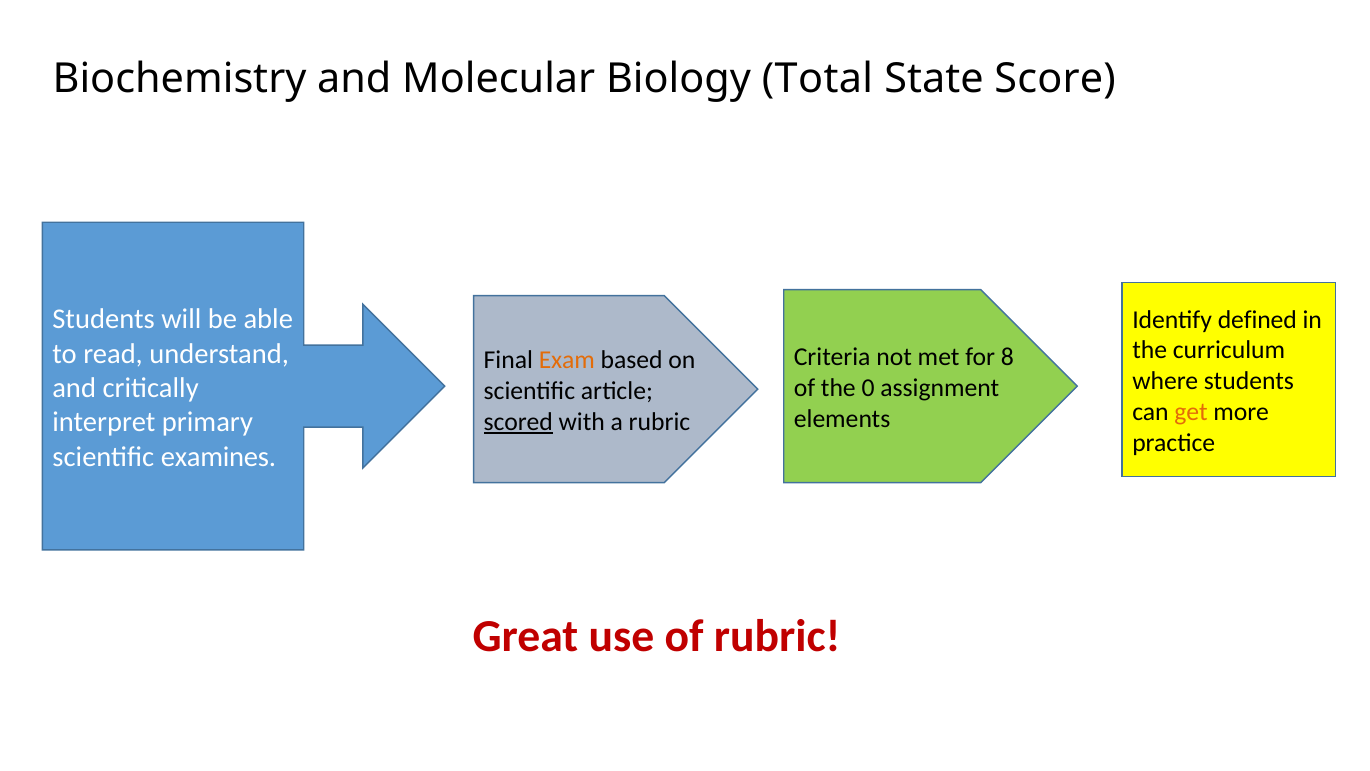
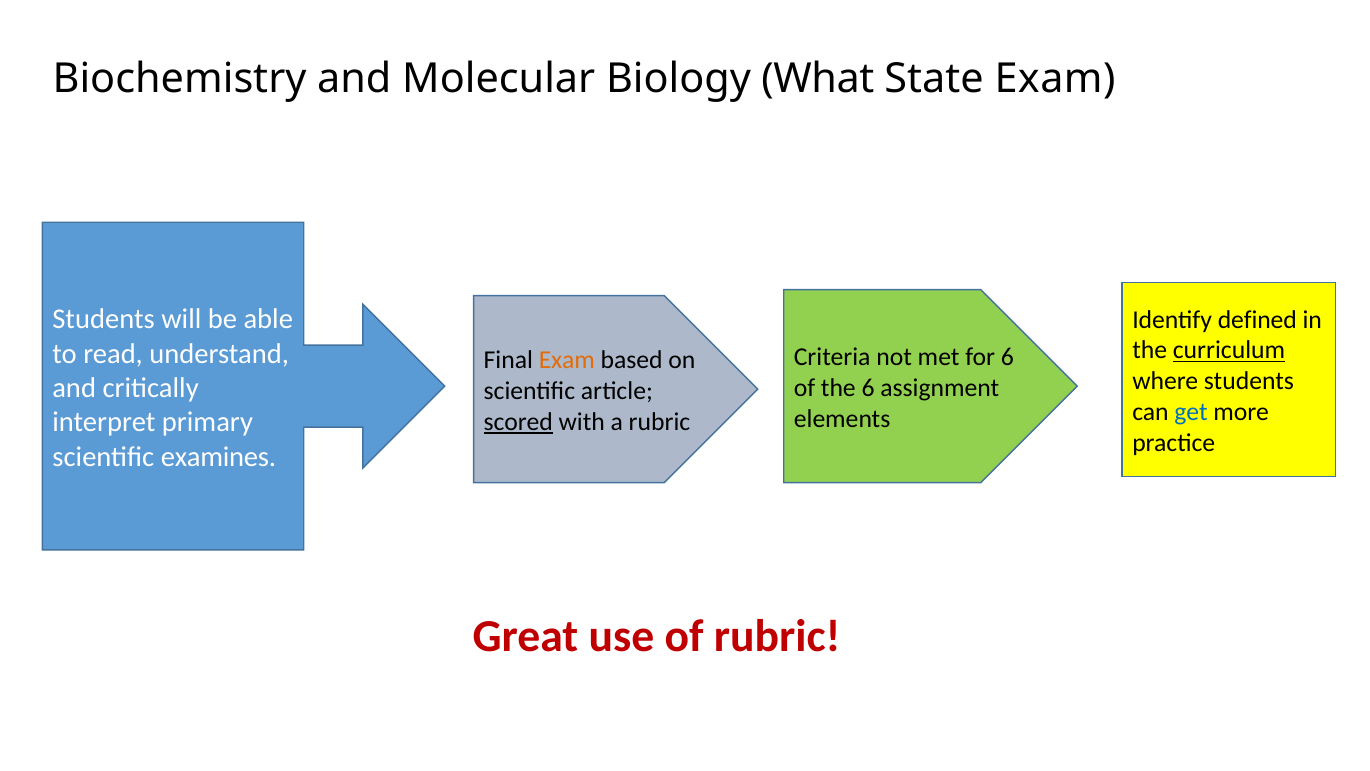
Total: Total -> What
State Score: Score -> Exam
curriculum underline: none -> present
for 8: 8 -> 6
the 0: 0 -> 6
get colour: orange -> blue
